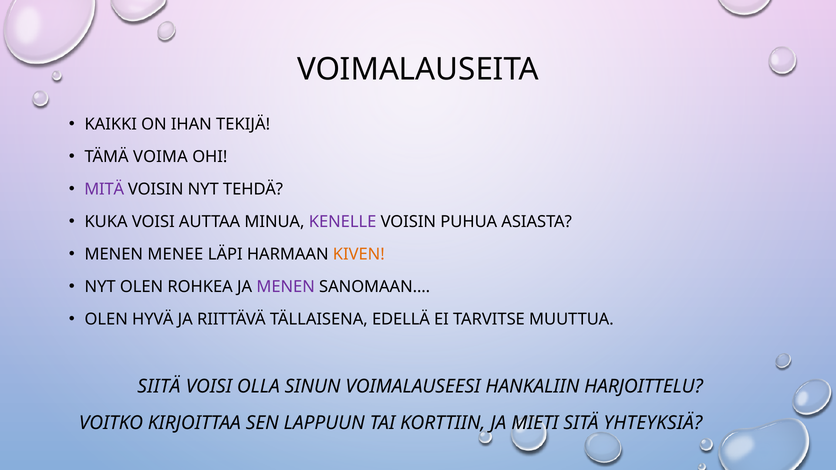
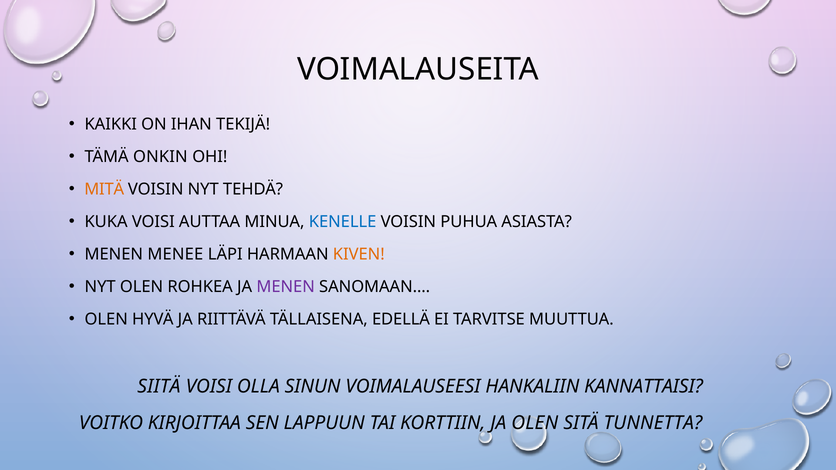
VOIMA: VOIMA -> ONKIN
MITÄ colour: purple -> orange
KENELLE colour: purple -> blue
HARJOITTELU: HARJOITTELU -> KANNATTAISI
JA MIETI: MIETI -> OLEN
YHTEYKSIÄ: YHTEYKSIÄ -> TUNNETTA
